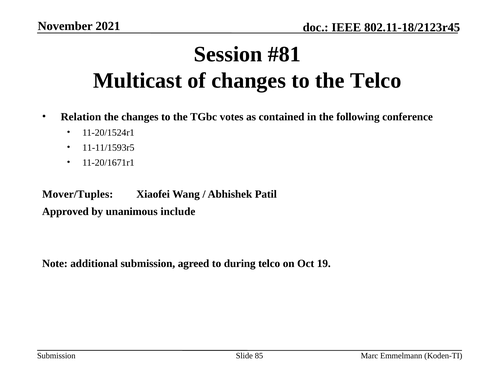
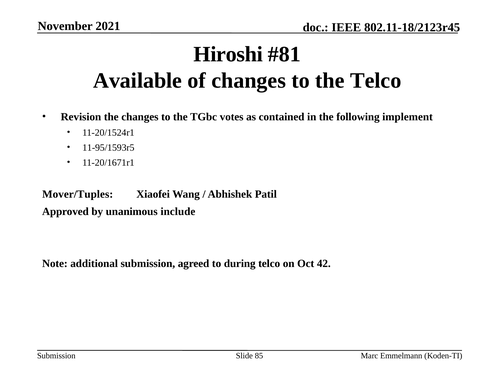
Session: Session -> Hiroshi
Multicast: Multicast -> Available
Relation: Relation -> Revision
conference: conference -> implement
11-11/1593r5: 11-11/1593r5 -> 11-95/1593r5
19: 19 -> 42
